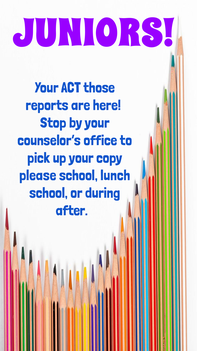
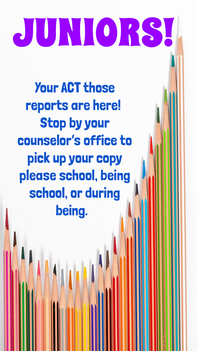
school lunch: lunch -> being
after at (72, 210): after -> being
